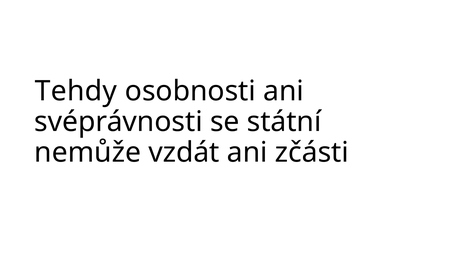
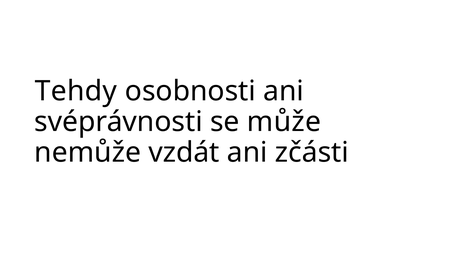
státní: státní -> může
